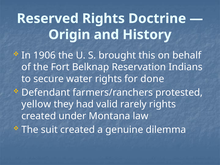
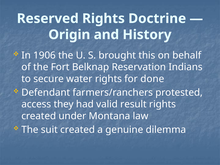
yellow: yellow -> access
rarely: rarely -> result
